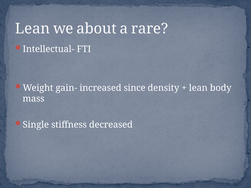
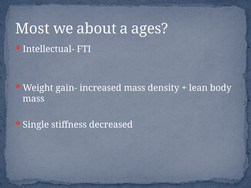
Lean at (33, 29): Lean -> Most
rare: rare -> ages
increased since: since -> mass
